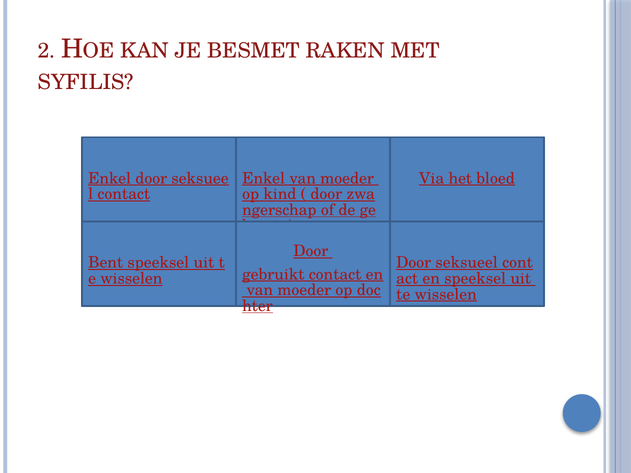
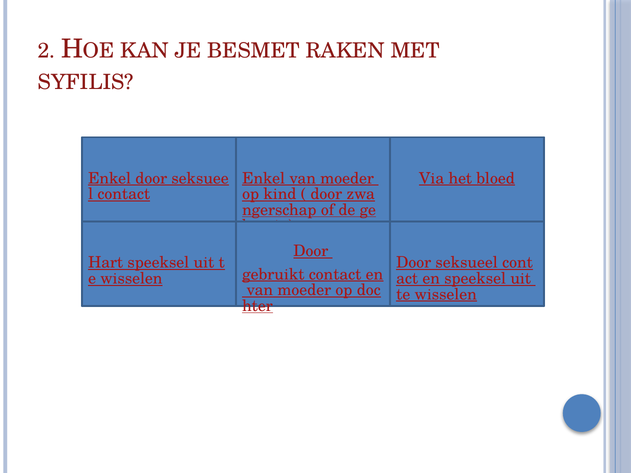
Bent: Bent -> Hart
